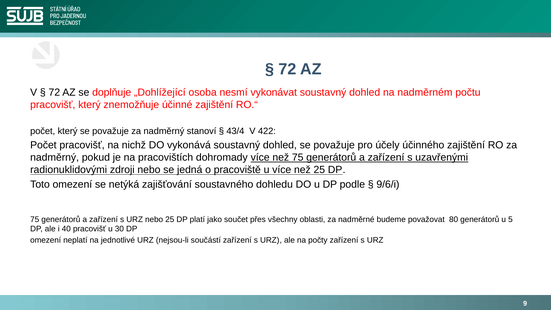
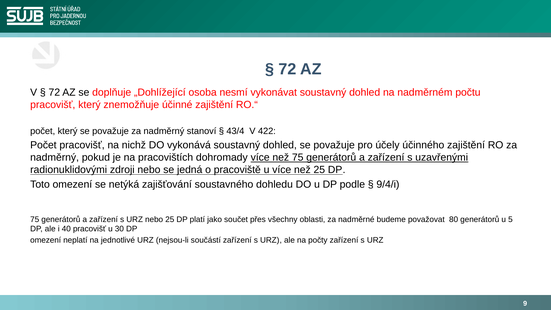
9/6/i: 9/6/i -> 9/4/i
